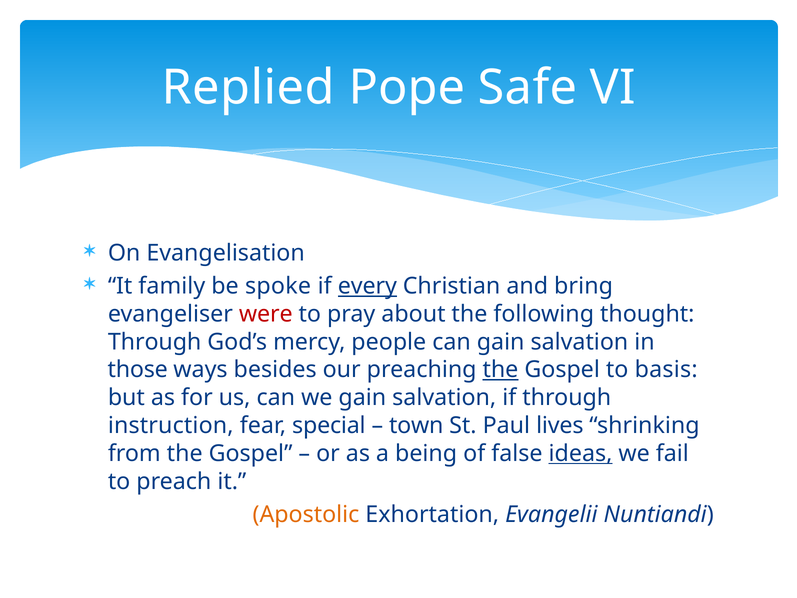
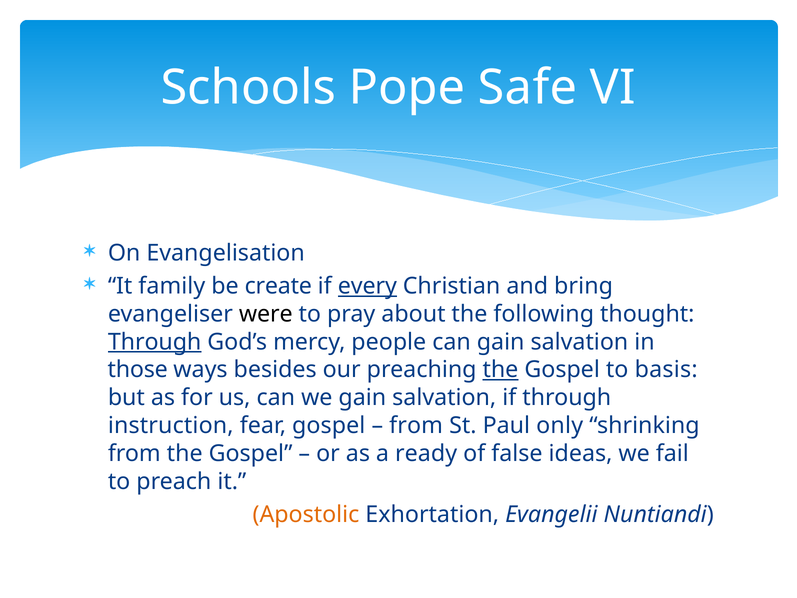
Replied: Replied -> Schools
spoke: spoke -> create
were colour: red -> black
Through at (155, 342) underline: none -> present
fear special: special -> gospel
town at (416, 425): town -> from
lives: lives -> only
being: being -> ready
ideas underline: present -> none
